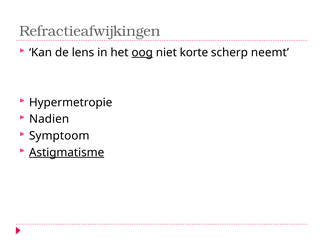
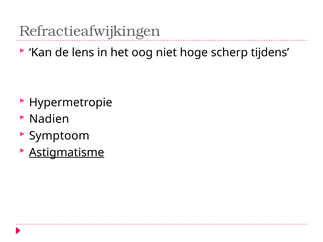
oog underline: present -> none
korte: korte -> hoge
neemt: neemt -> tijdens
